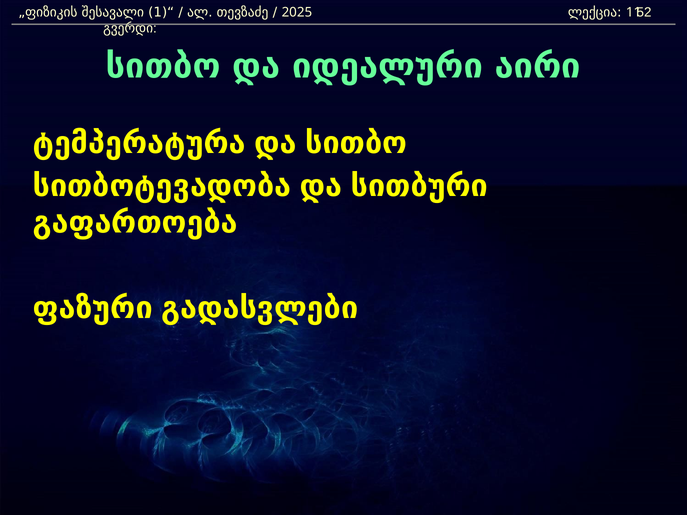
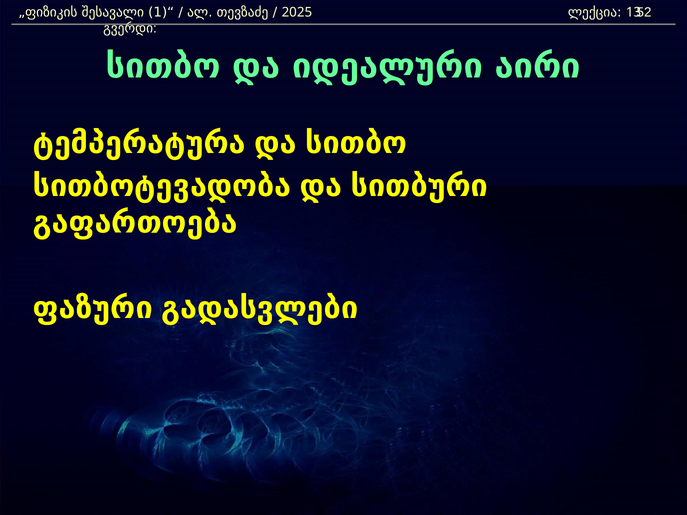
11: 11 -> 13
